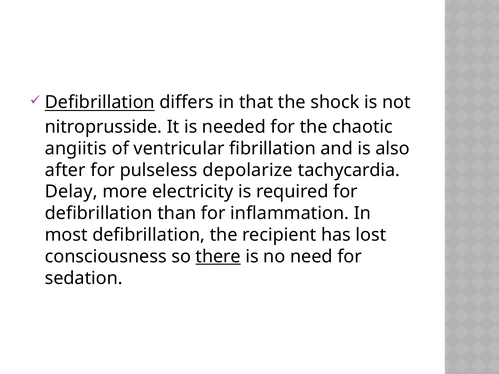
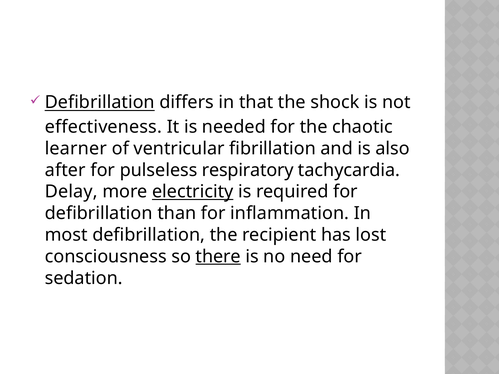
nitroprusside: nitroprusside -> effectiveness
angiitis: angiitis -> learner
depolarize: depolarize -> respiratory
electricity underline: none -> present
